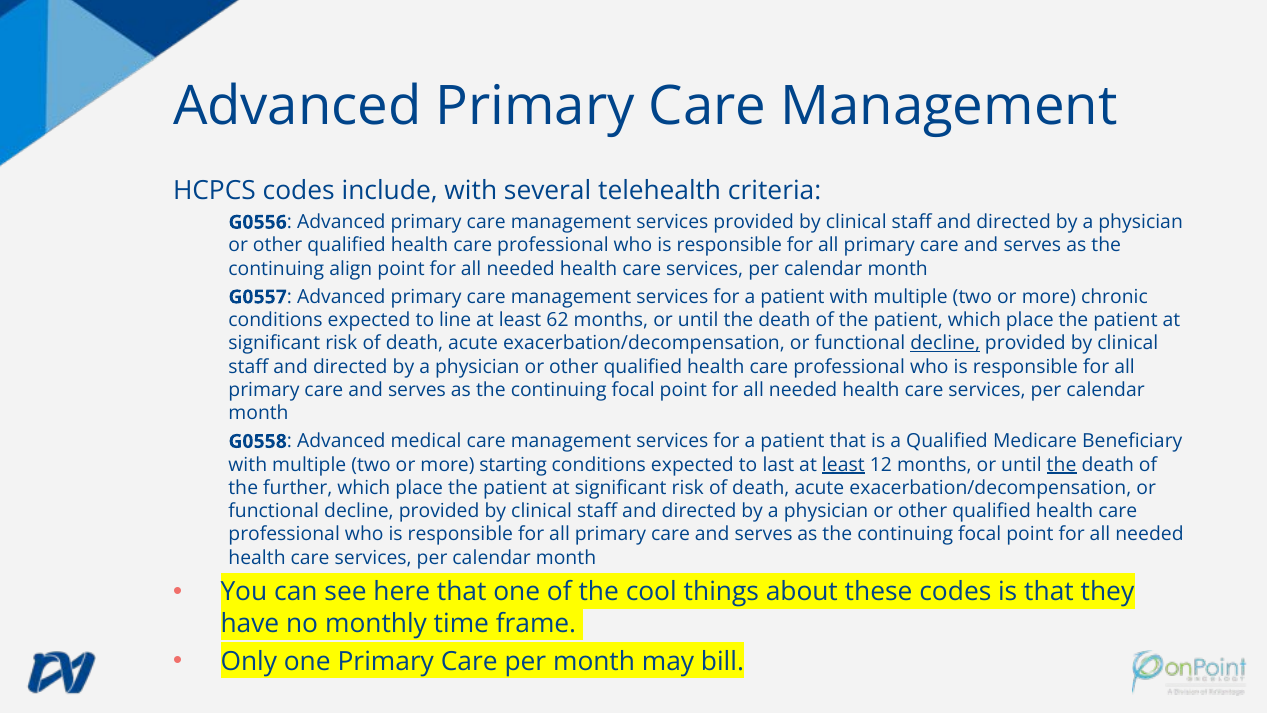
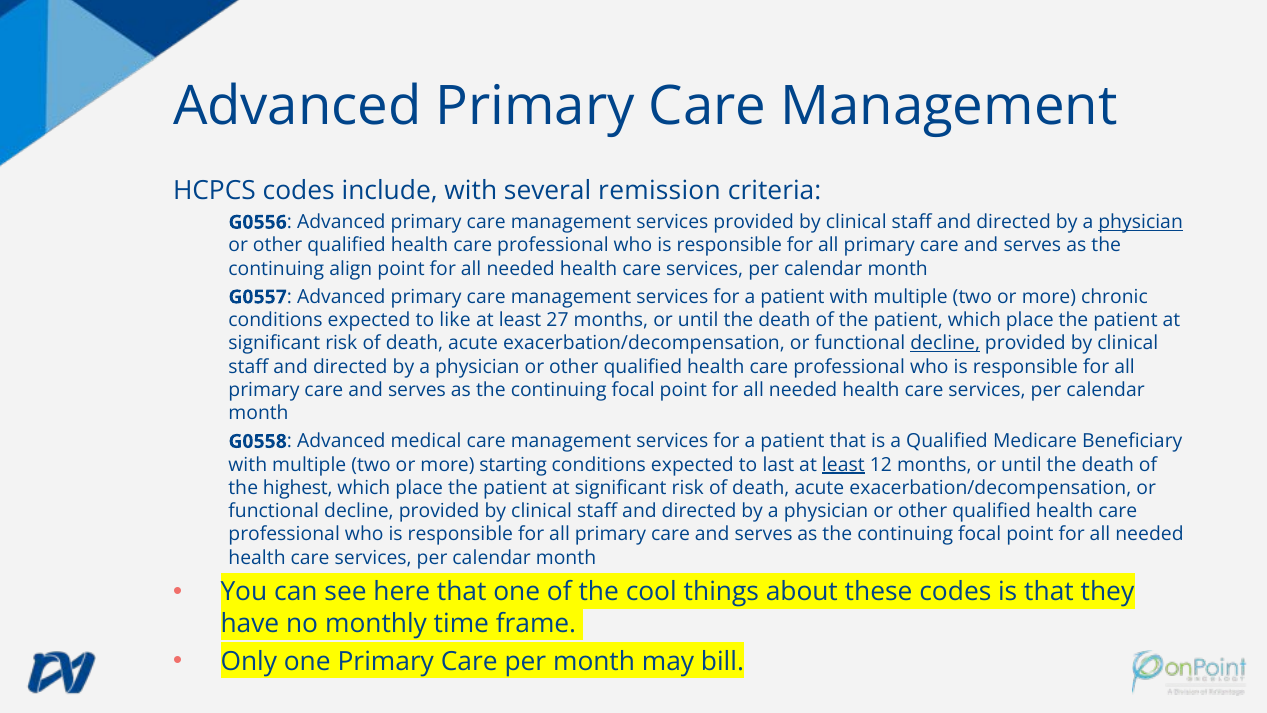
telehealth: telehealth -> remission
physician at (1141, 222) underline: none -> present
line: line -> like
62: 62 -> 27
the at (1062, 465) underline: present -> none
further: further -> highest
